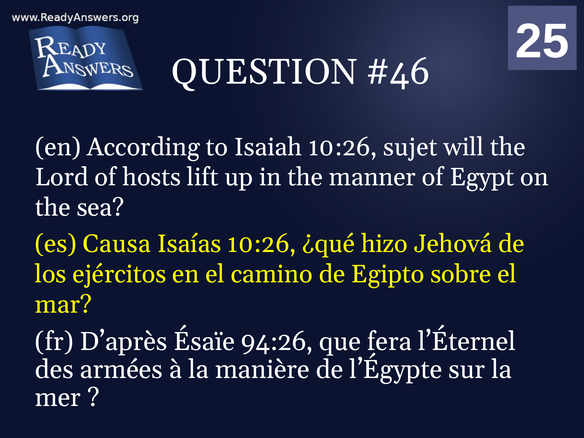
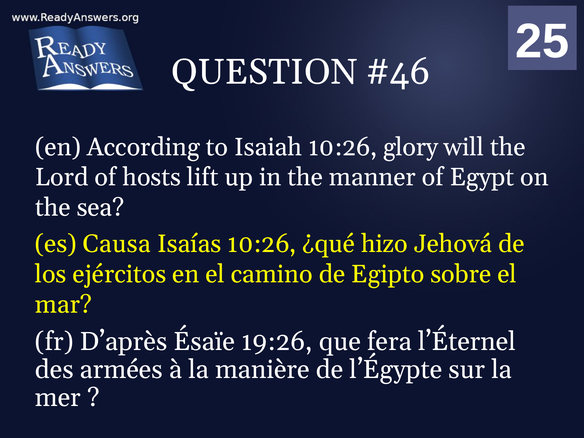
sujet: sujet -> glory
94:26: 94:26 -> 19:26
